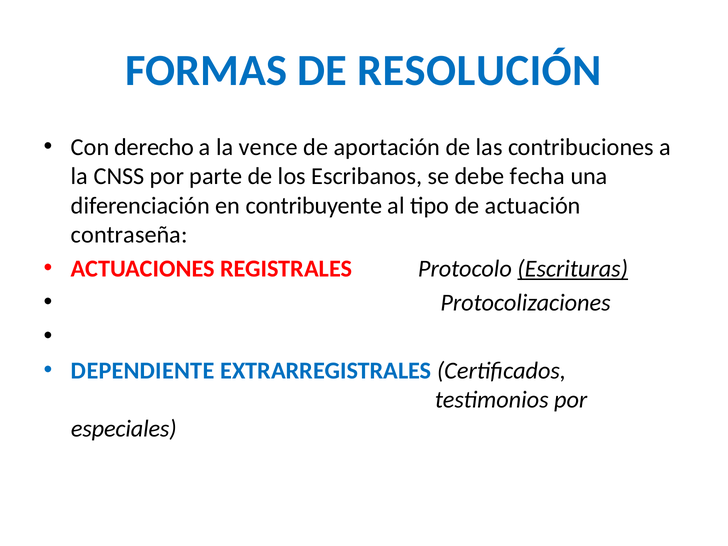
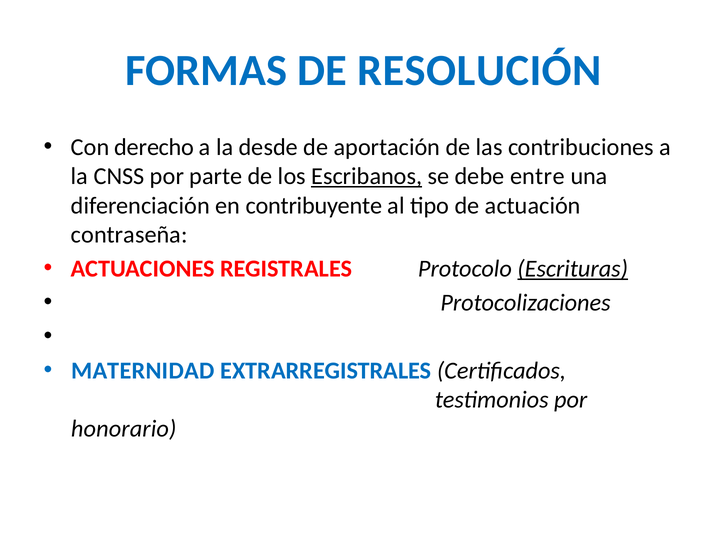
vence: vence -> desde
Escribanos underline: none -> present
fecha: fecha -> entre
DEPENDIENTE: DEPENDIENTE -> MATERNIDAD
especiales: especiales -> honorario
